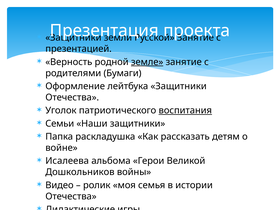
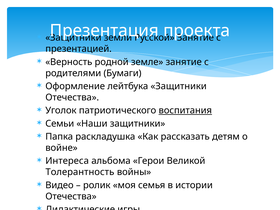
земле underline: present -> none
Исалеева: Исалеева -> Интереса
Дошкольников: Дошкольников -> Толерантность
